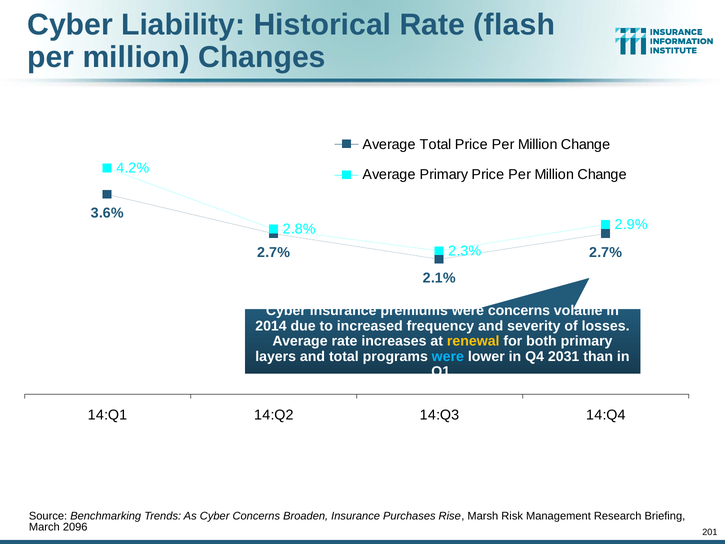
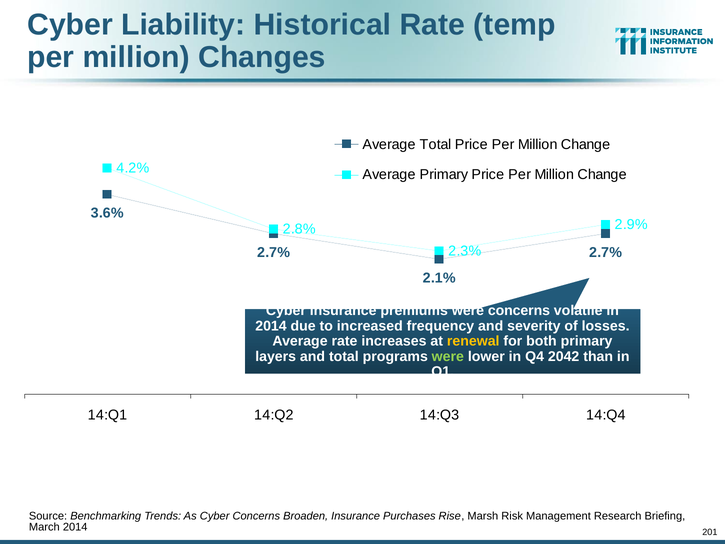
flash: flash -> temp
were at (448, 356) colour: light blue -> light green
2031: 2031 -> 2042
March 2096: 2096 -> 2014
